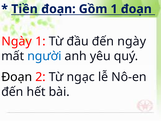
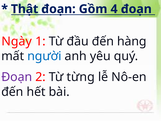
Tiền: Tiền -> Thật
Gồm 1: 1 -> 4
đến ngày: ngày -> hàng
Đoạn colour: black -> purple
ngạc: ngạc -> từng
